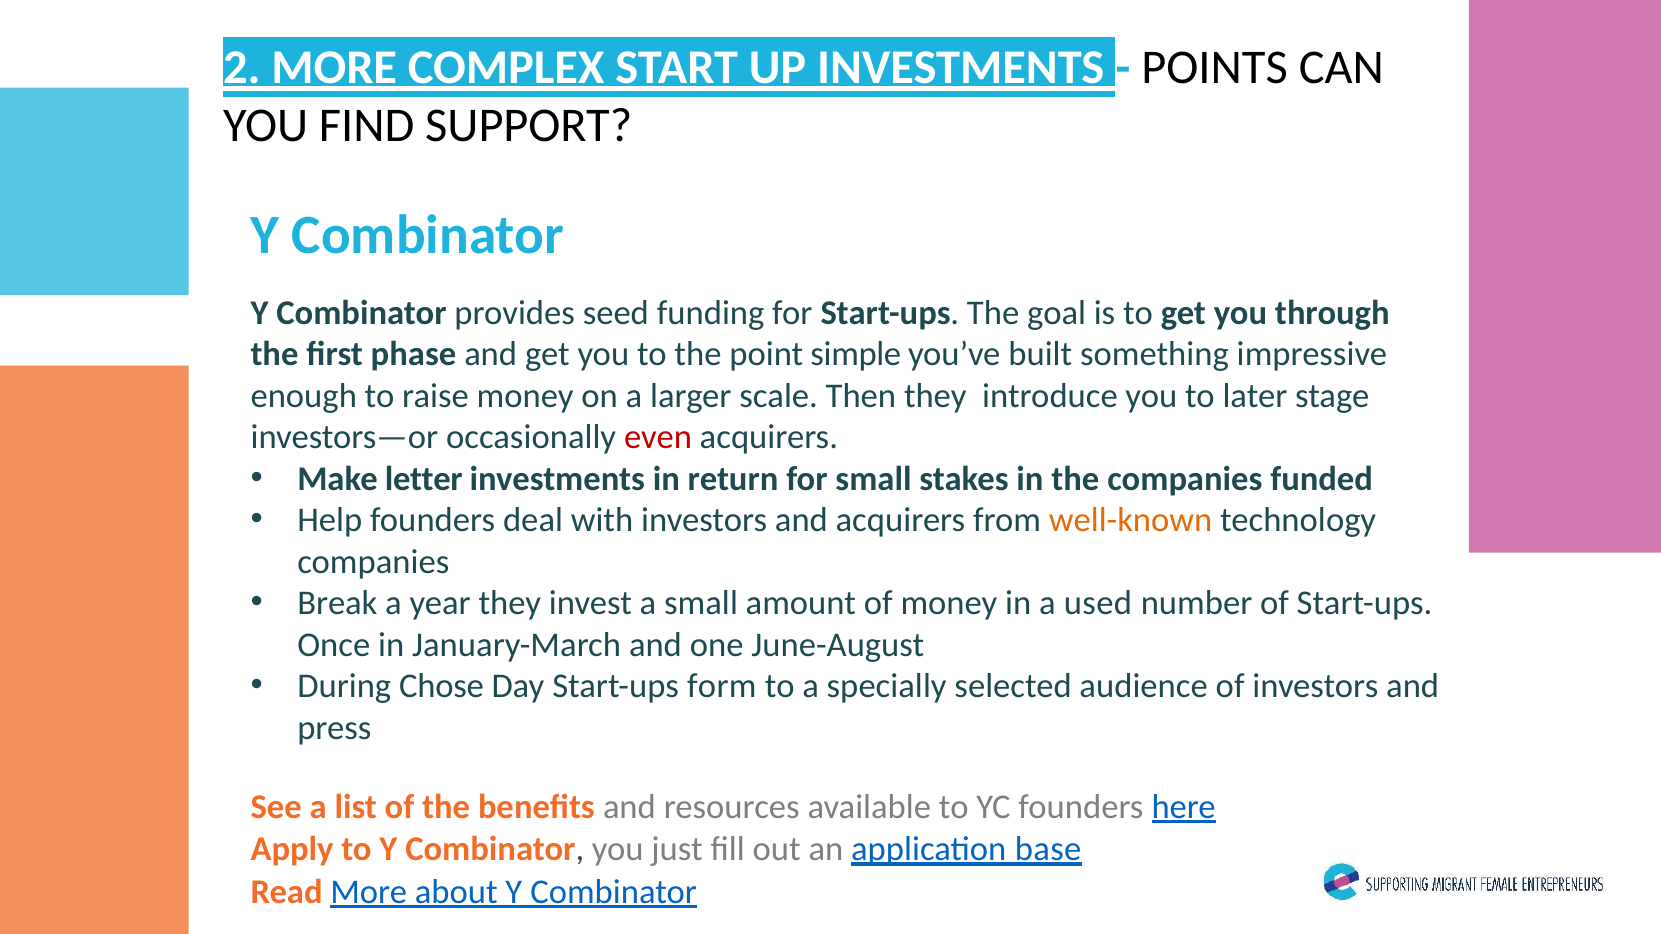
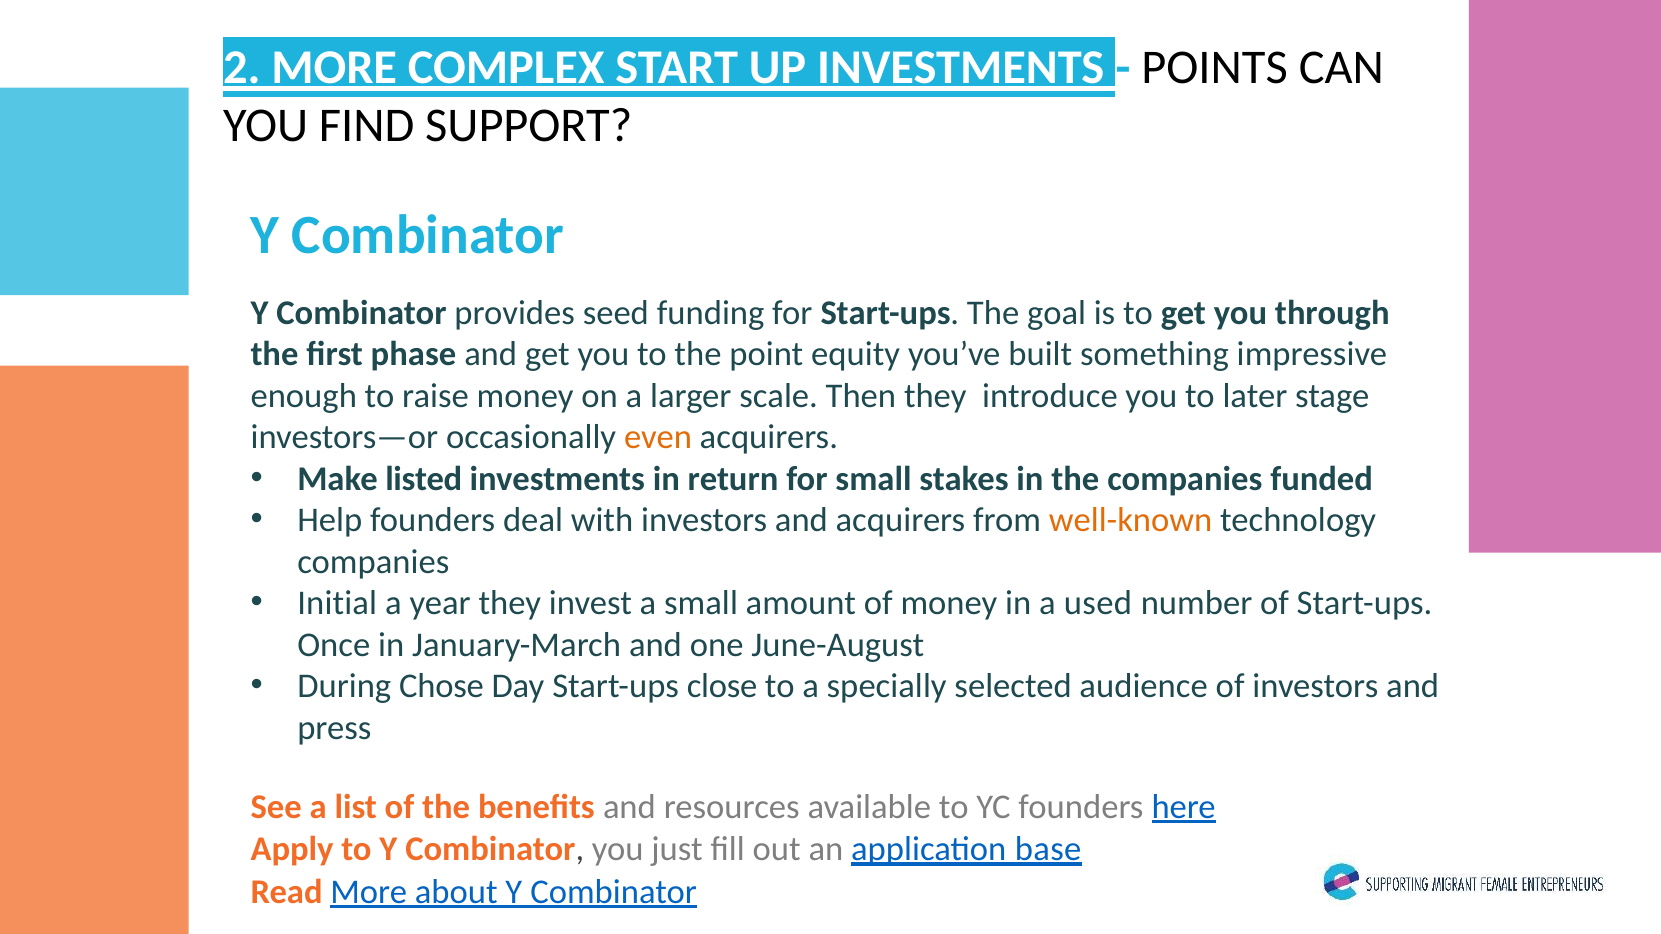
simple: simple -> equity
even colour: red -> orange
letter: letter -> listed
Break: Break -> Initial
form: form -> close
